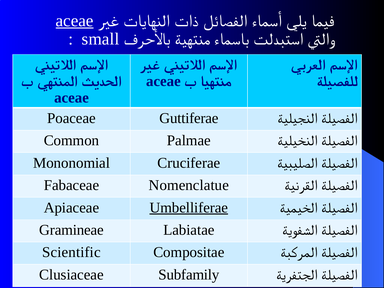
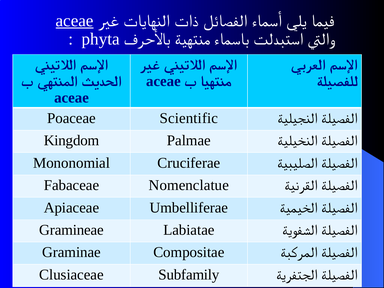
small: small -> phyta
Guttiferae: Guttiferae -> Scientific
Common: Common -> Kingdom
Umbelliferae underline: present -> none
Scientific: Scientific -> Graminae
